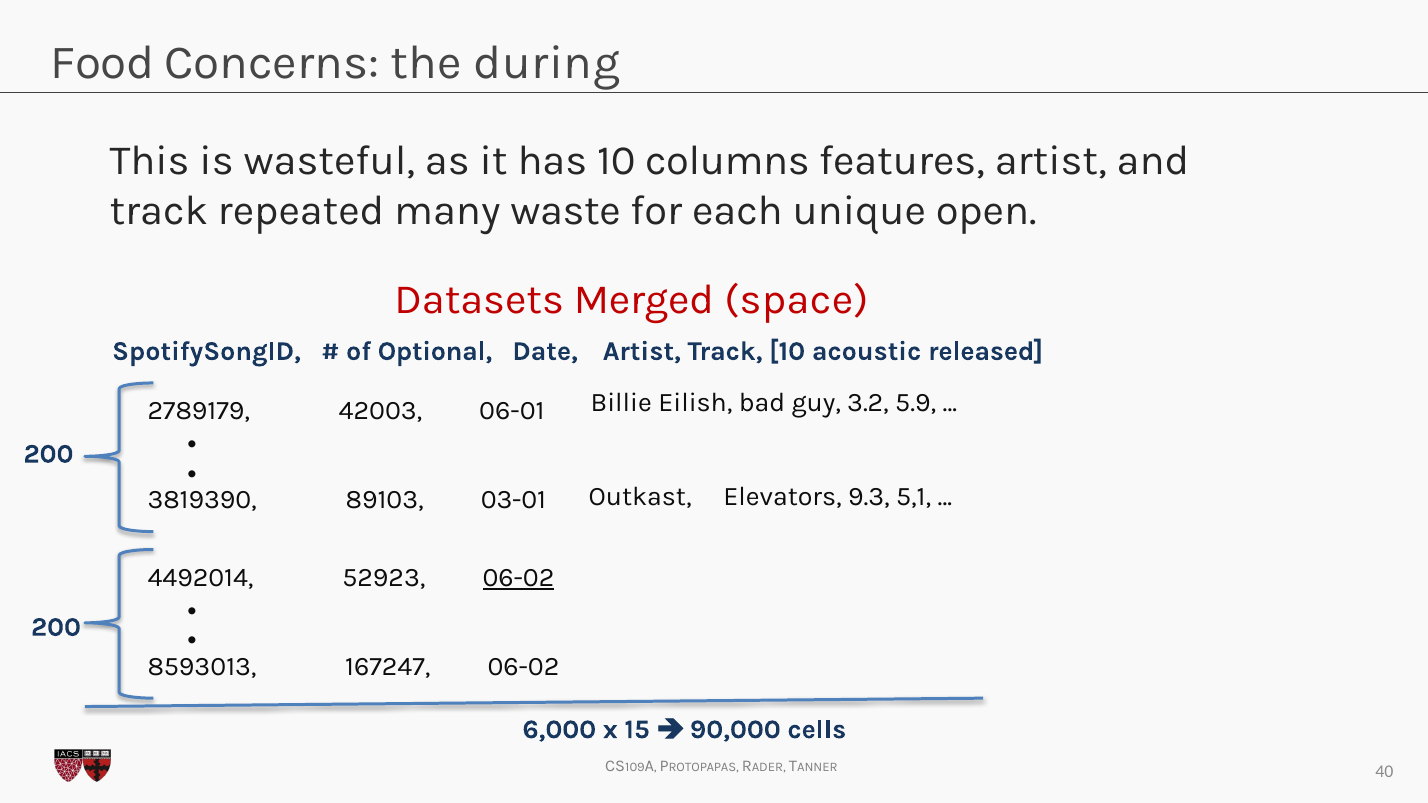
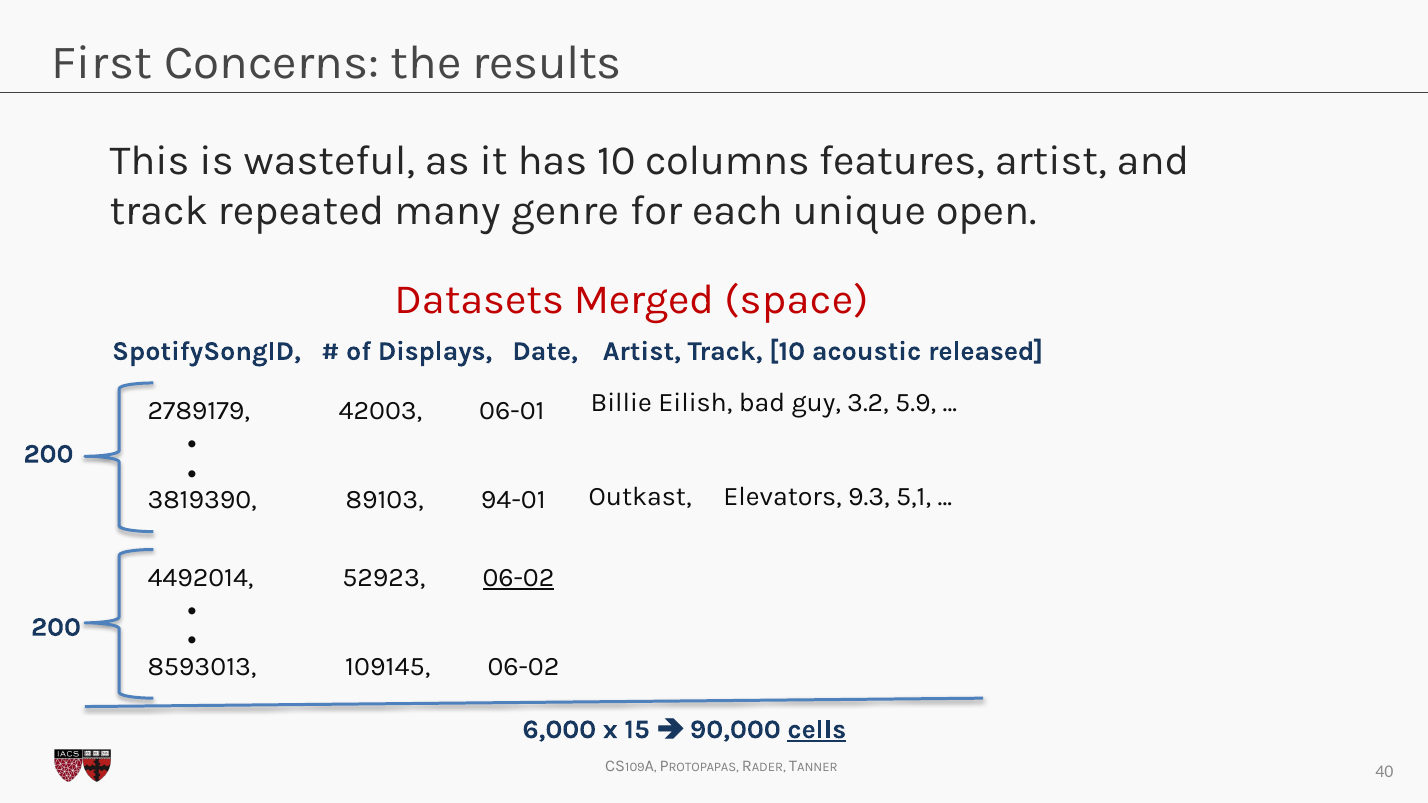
Food: Food -> First
during: during -> results
waste: waste -> genre
Optional: Optional -> Displays
03-01: 03-01 -> 94-01
167247: 167247 -> 109145
cells underline: none -> present
